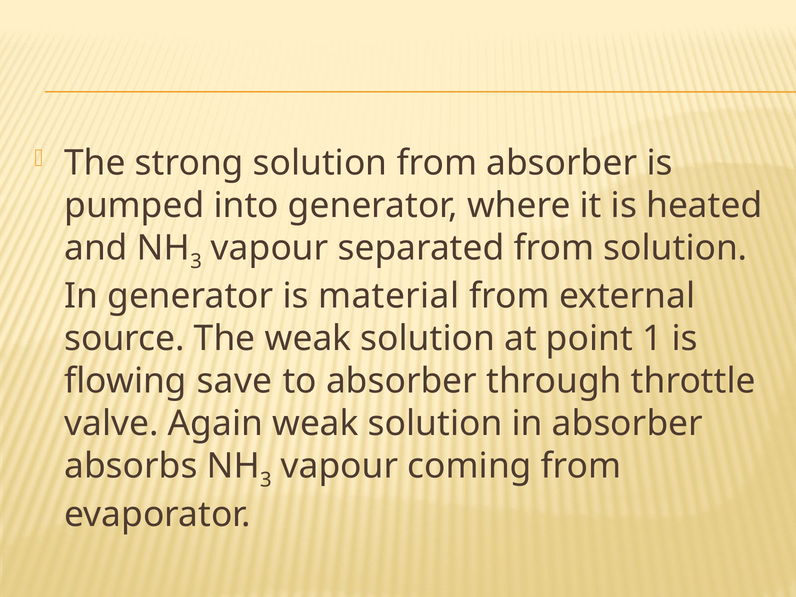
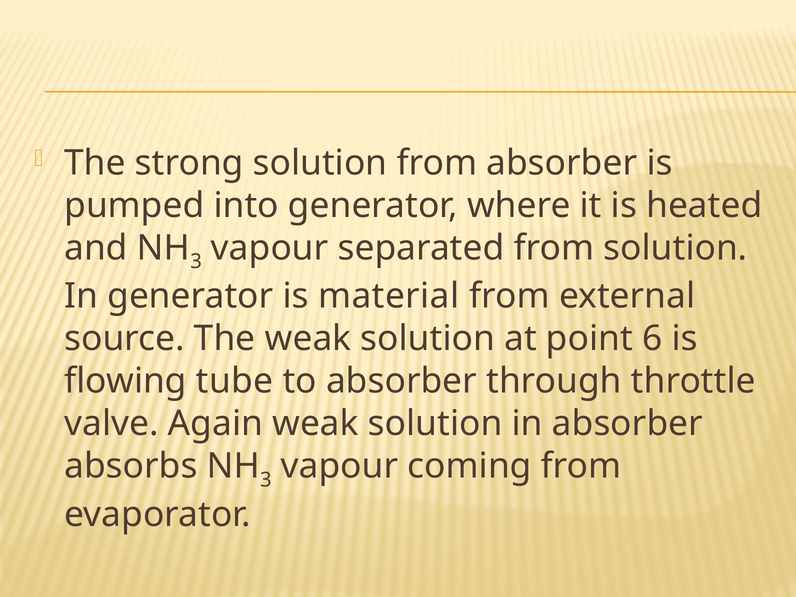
1: 1 -> 6
save: save -> tube
